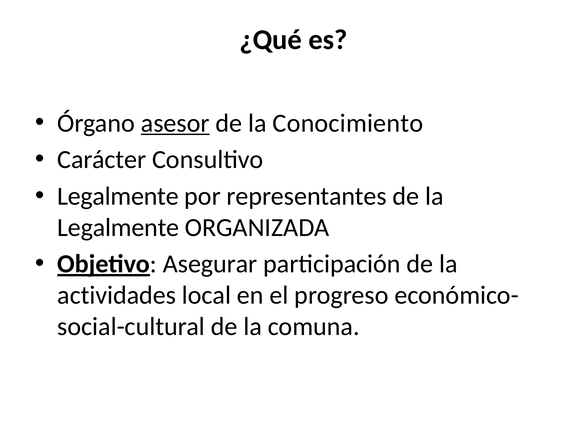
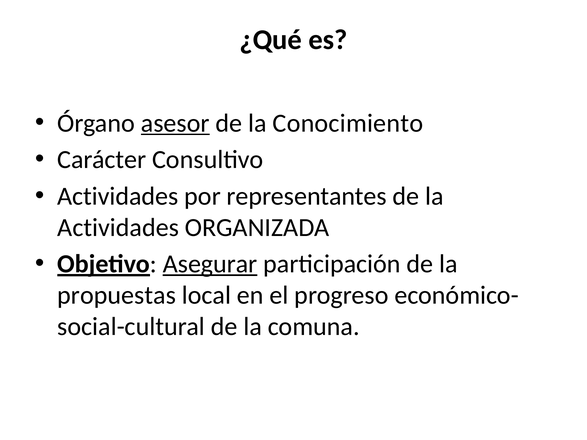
Legalmente at (118, 196): Legalmente -> Actividades
Legalmente at (118, 228): Legalmente -> Actividades
Asegurar underline: none -> present
actividades: actividades -> propuestas
